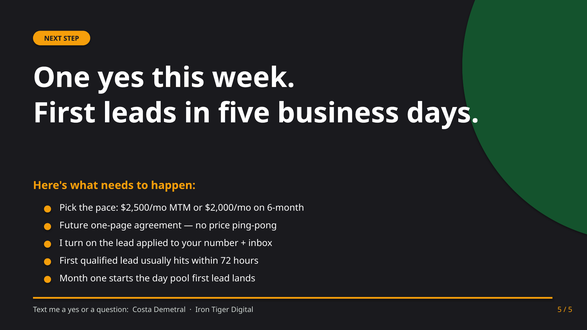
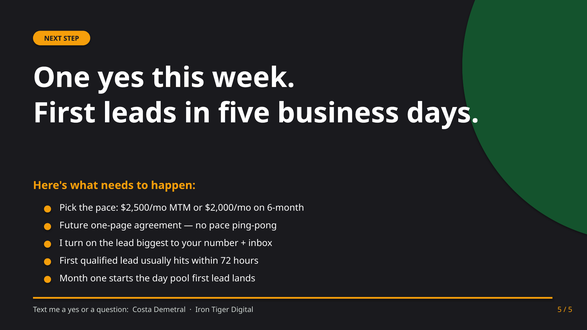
no price: price -> pace
applied: applied -> biggest
